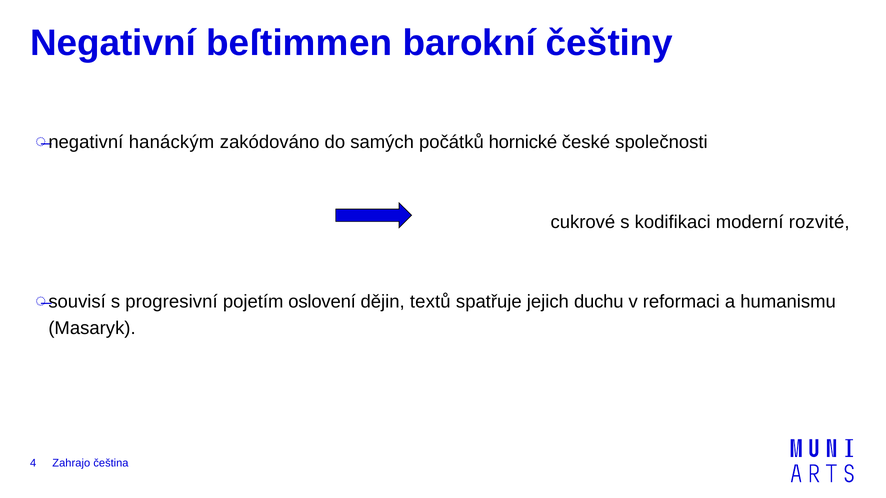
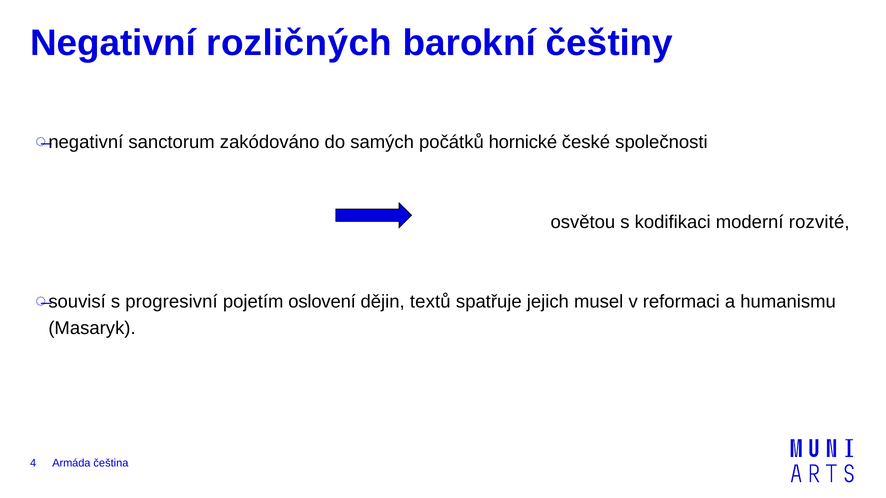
beſtimmen: beſtimmen -> rozličných
hanáckým: hanáckým -> sanctorum
cukrové: cukrové -> osvětou
duchu: duchu -> musel
Zahrajo: Zahrajo -> Armáda
